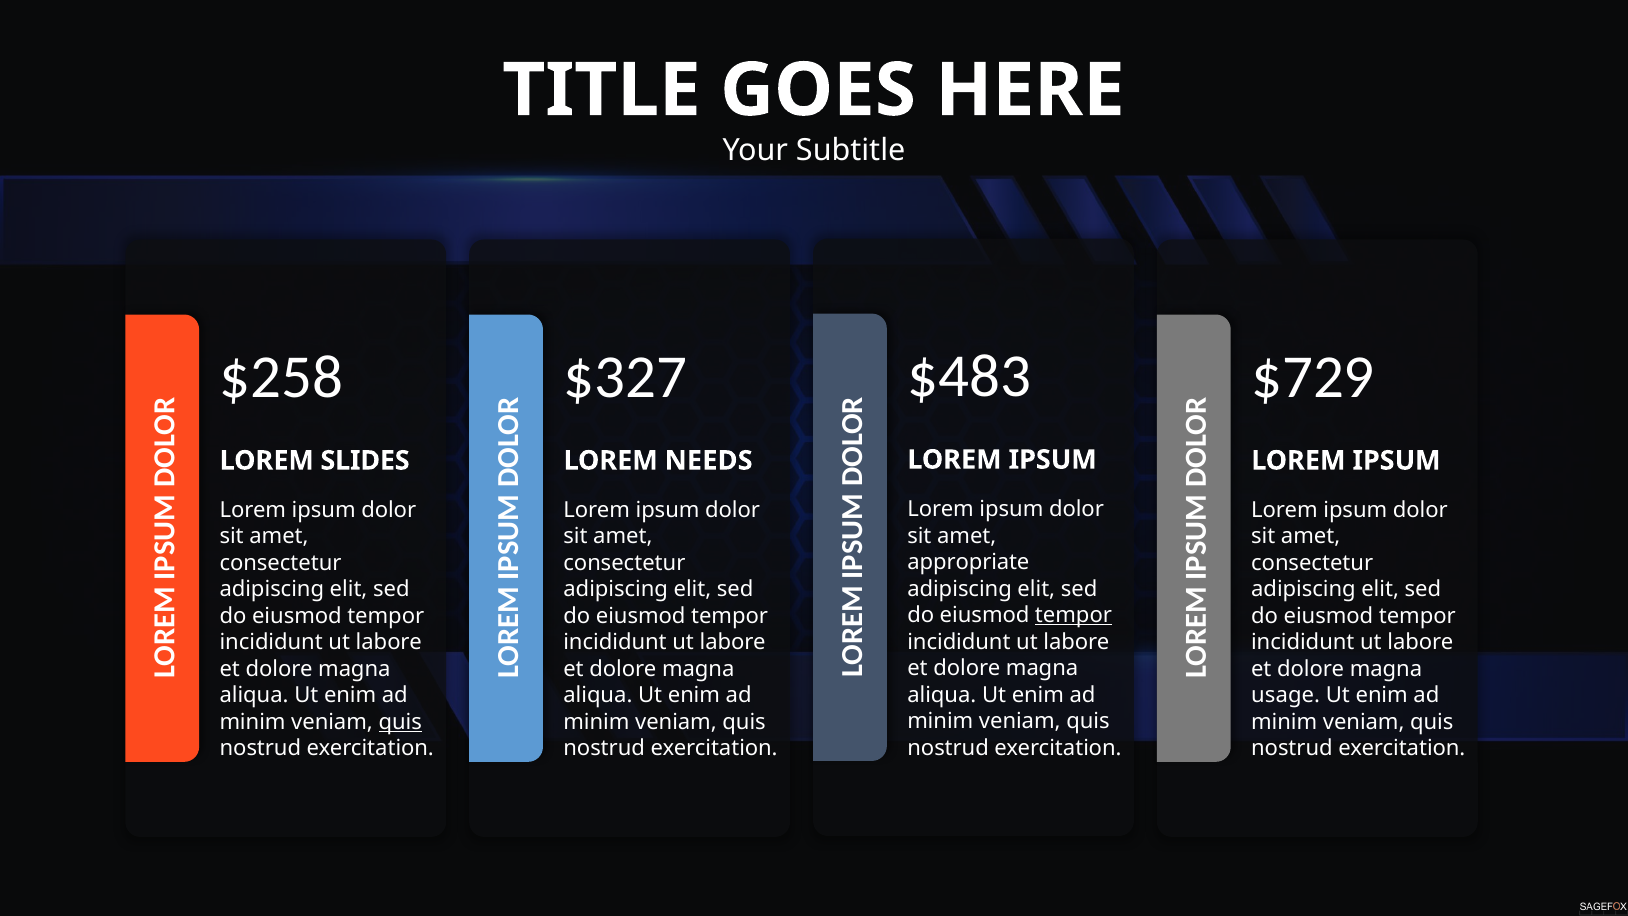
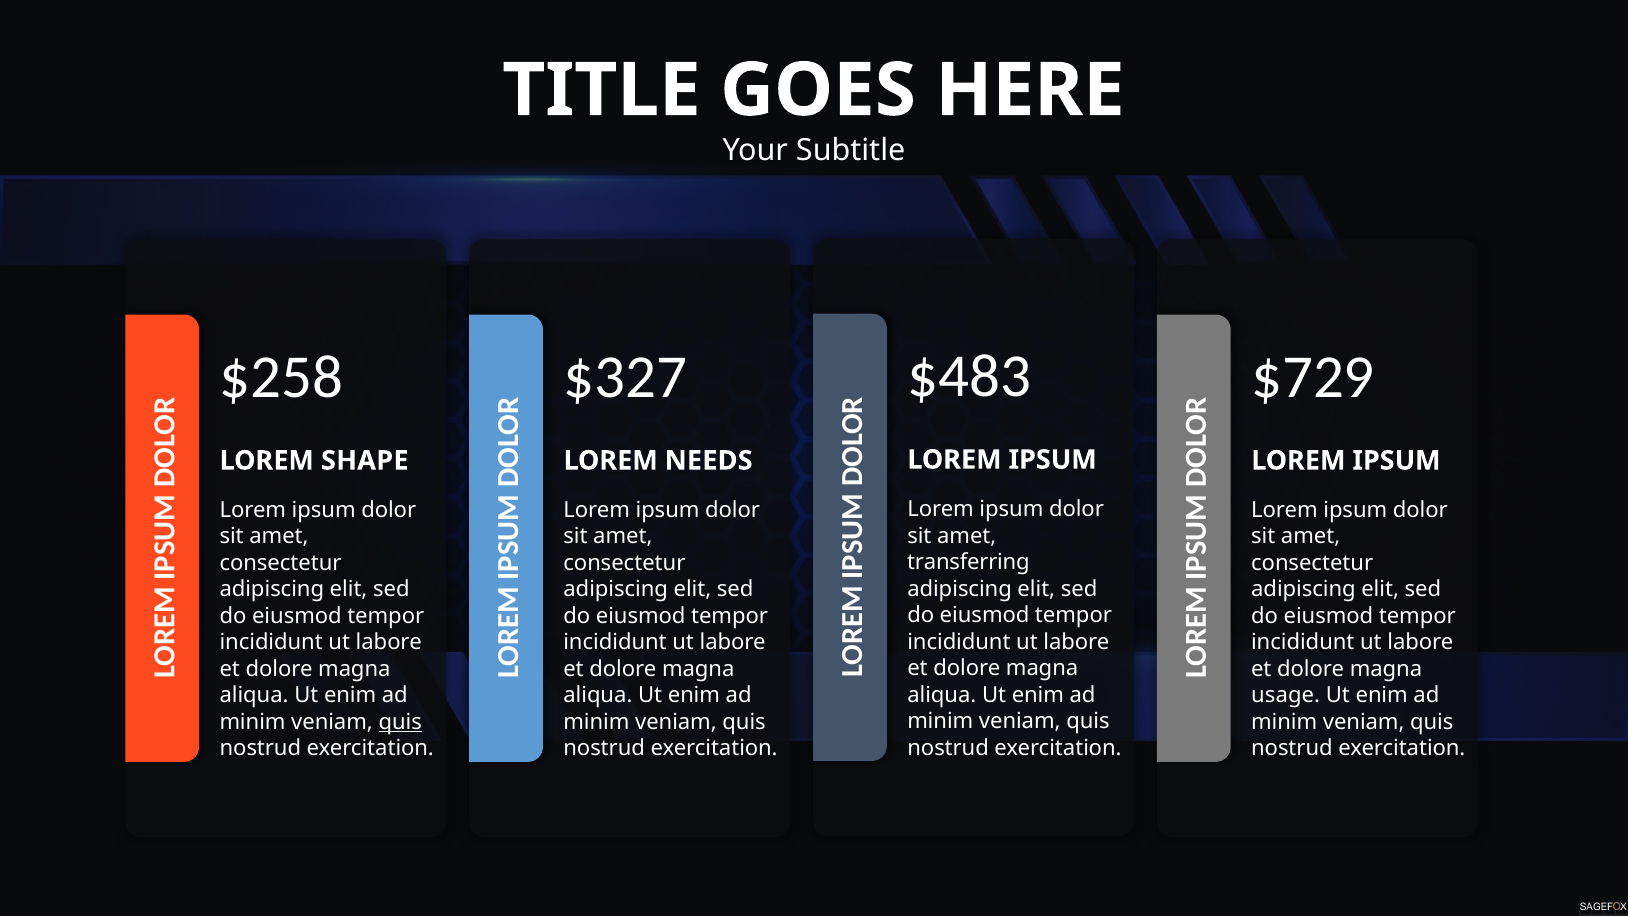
SLIDES: SLIDES -> SHAPE
appropriate: appropriate -> transferring
tempor at (1073, 615) underline: present -> none
